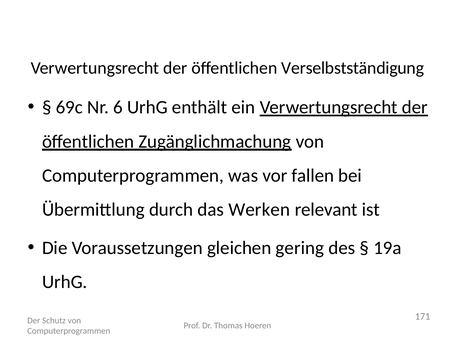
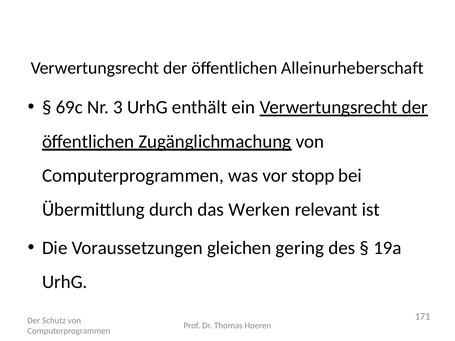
Verselbstständigung: Verselbstständigung -> Alleinurheberschaft
6: 6 -> 3
fallen: fallen -> stopp
